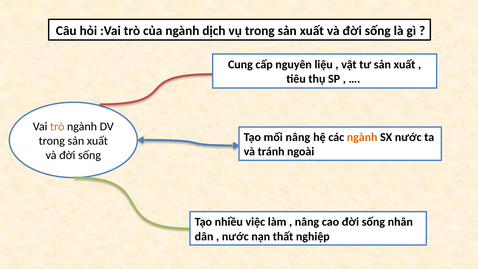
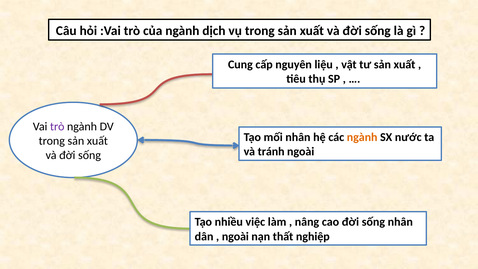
trò at (57, 126) colour: orange -> purple
mối nâng: nâng -> nhân
nước at (235, 236): nước -> ngoài
